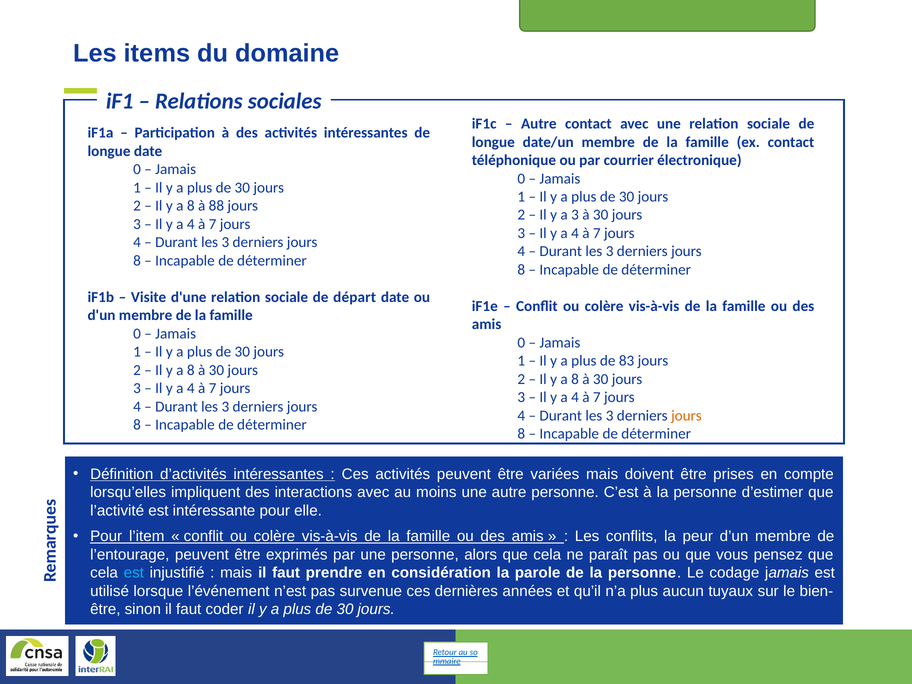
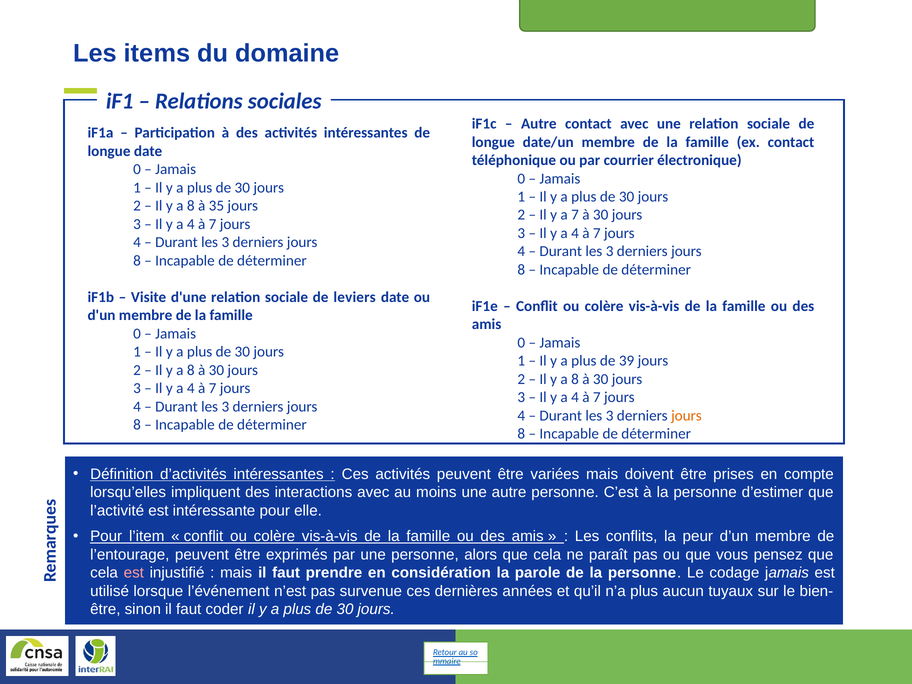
88: 88 -> 35
a 3: 3 -> 7
départ: départ -> leviers
83: 83 -> 39
est at (134, 573) colour: light blue -> pink
